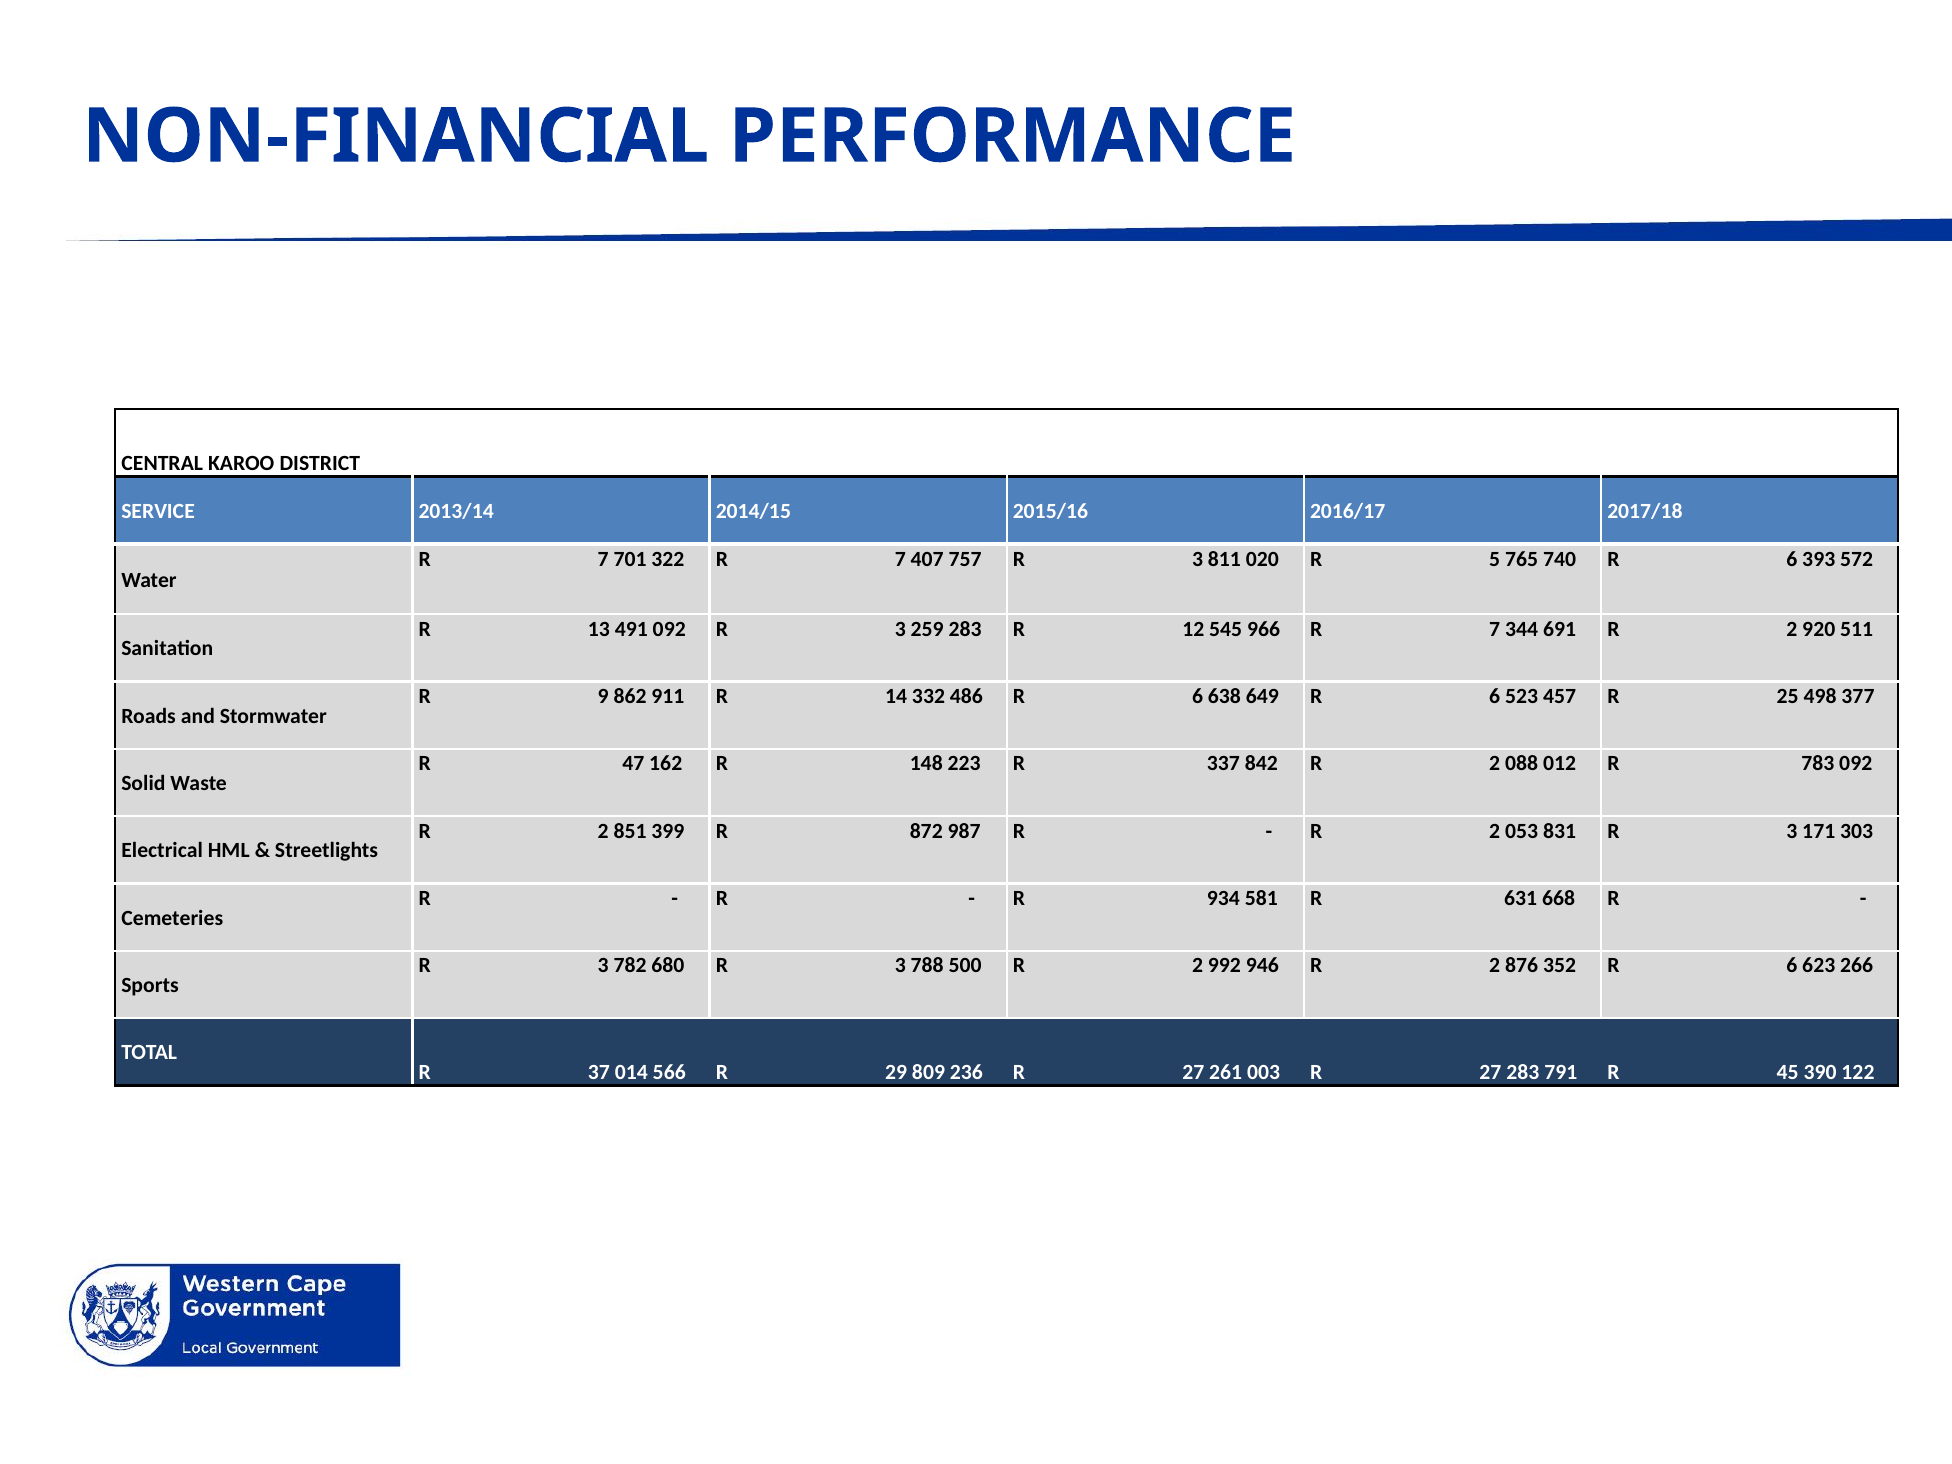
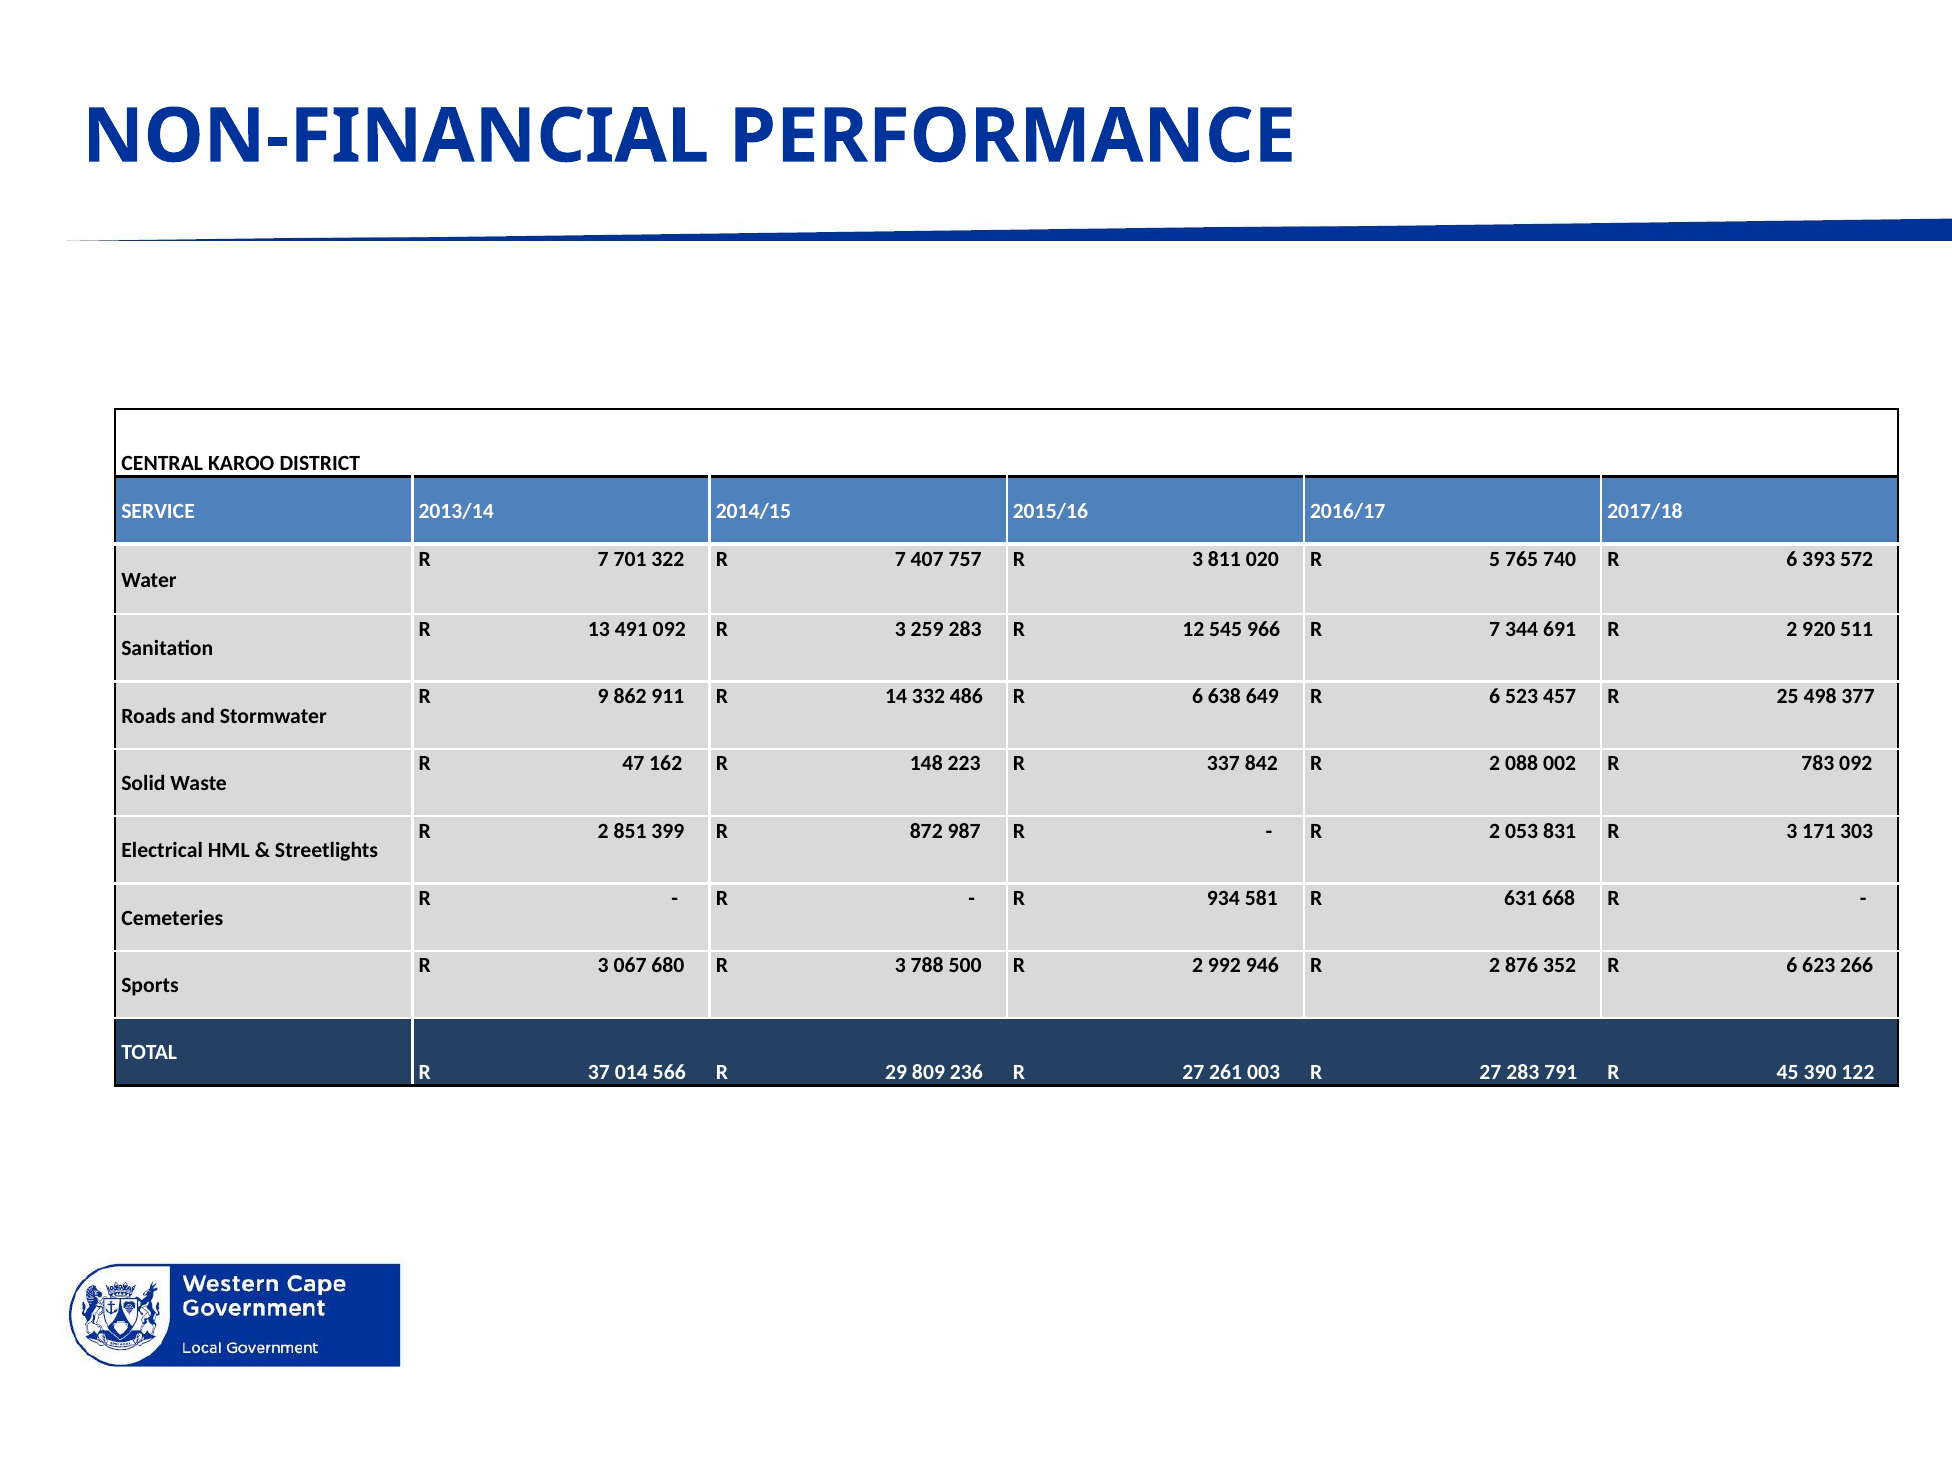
012: 012 -> 002
782: 782 -> 067
